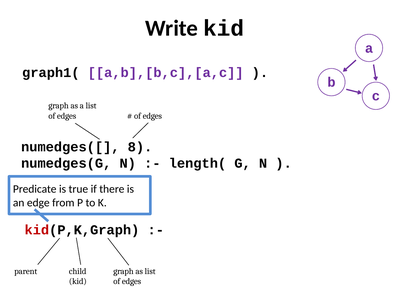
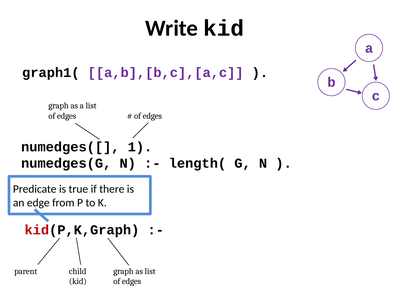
8: 8 -> 1
